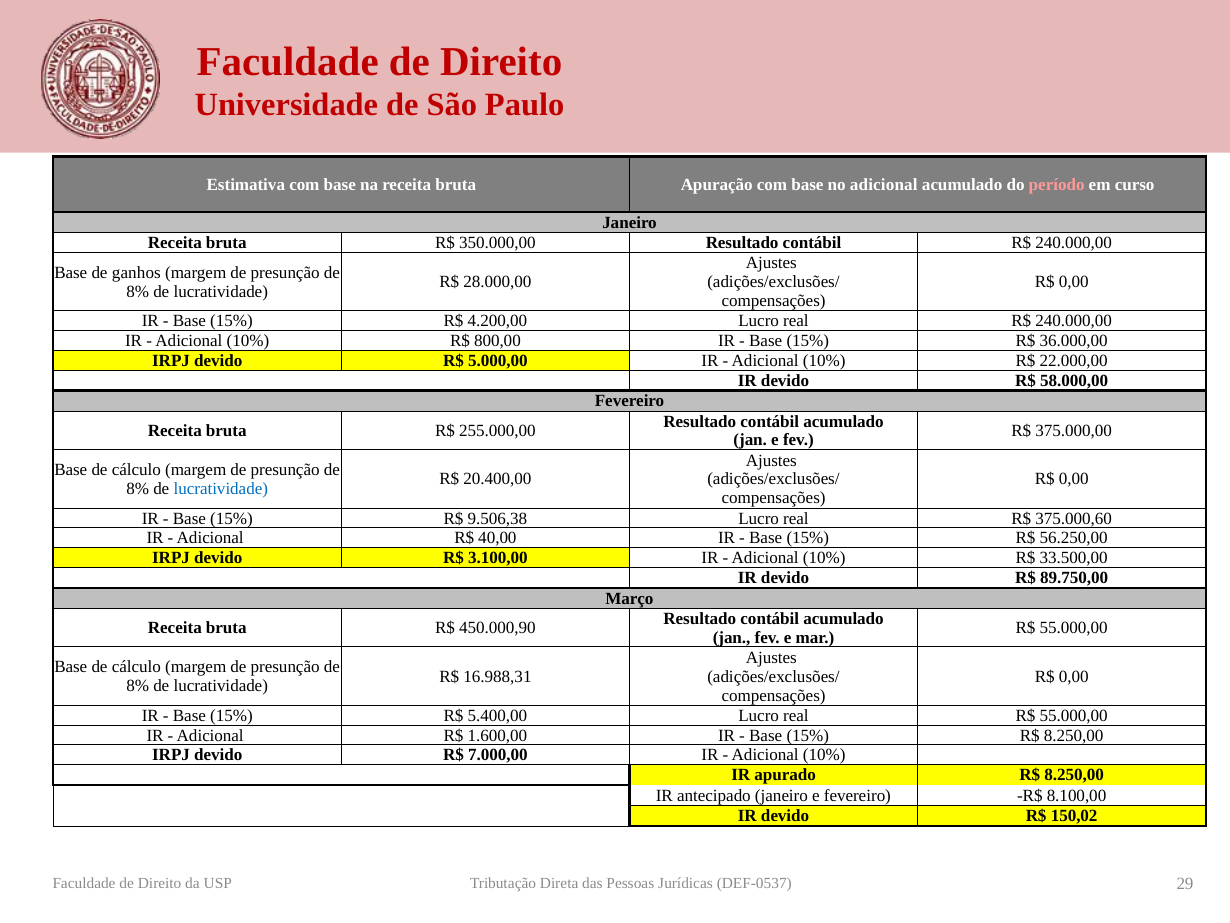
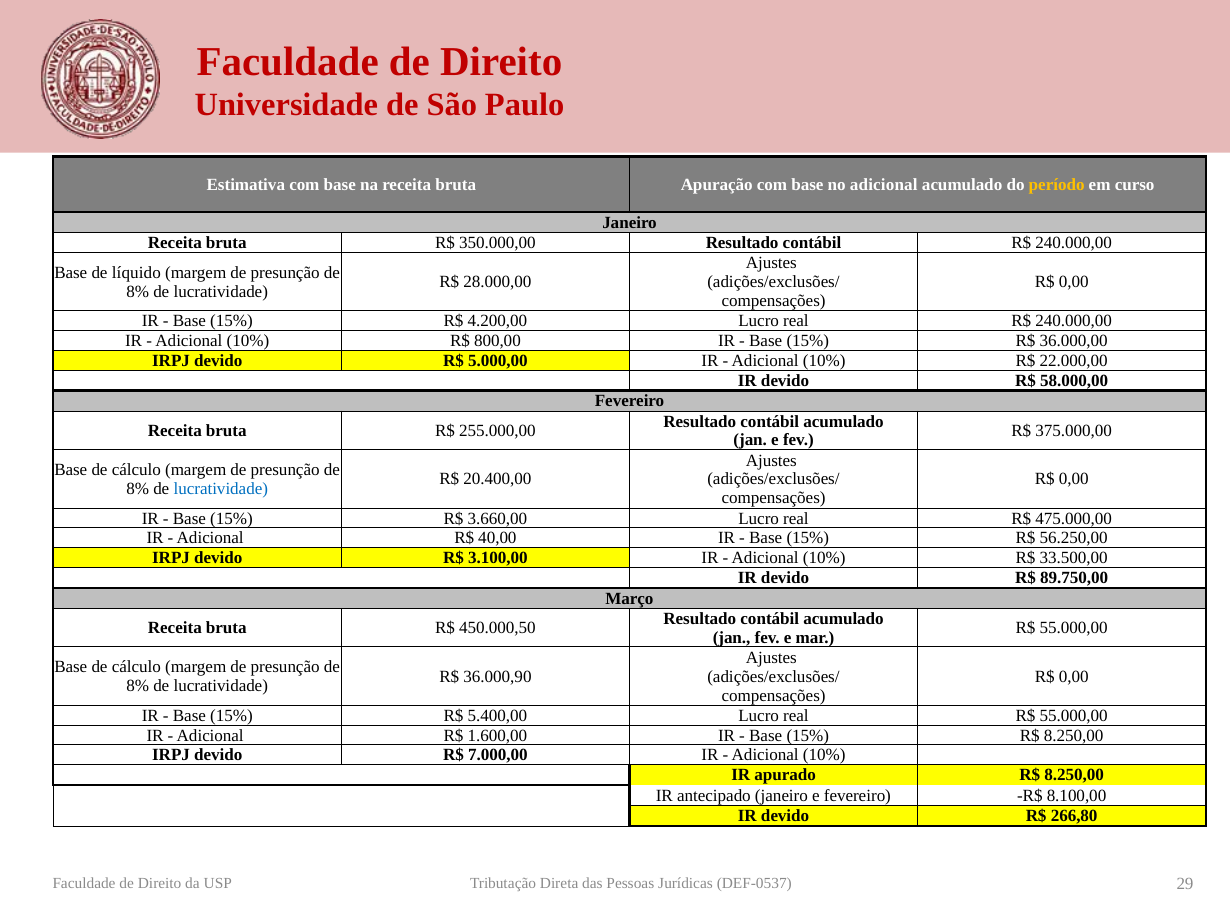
período colour: pink -> yellow
ganhos: ganhos -> líquido
9.506,38: 9.506,38 -> 3.660,00
375.000,60: 375.000,60 -> 475.000,00
450.000,90: 450.000,90 -> 450.000,50
16.988,31: 16.988,31 -> 36.000,90
150,02: 150,02 -> 266,80
